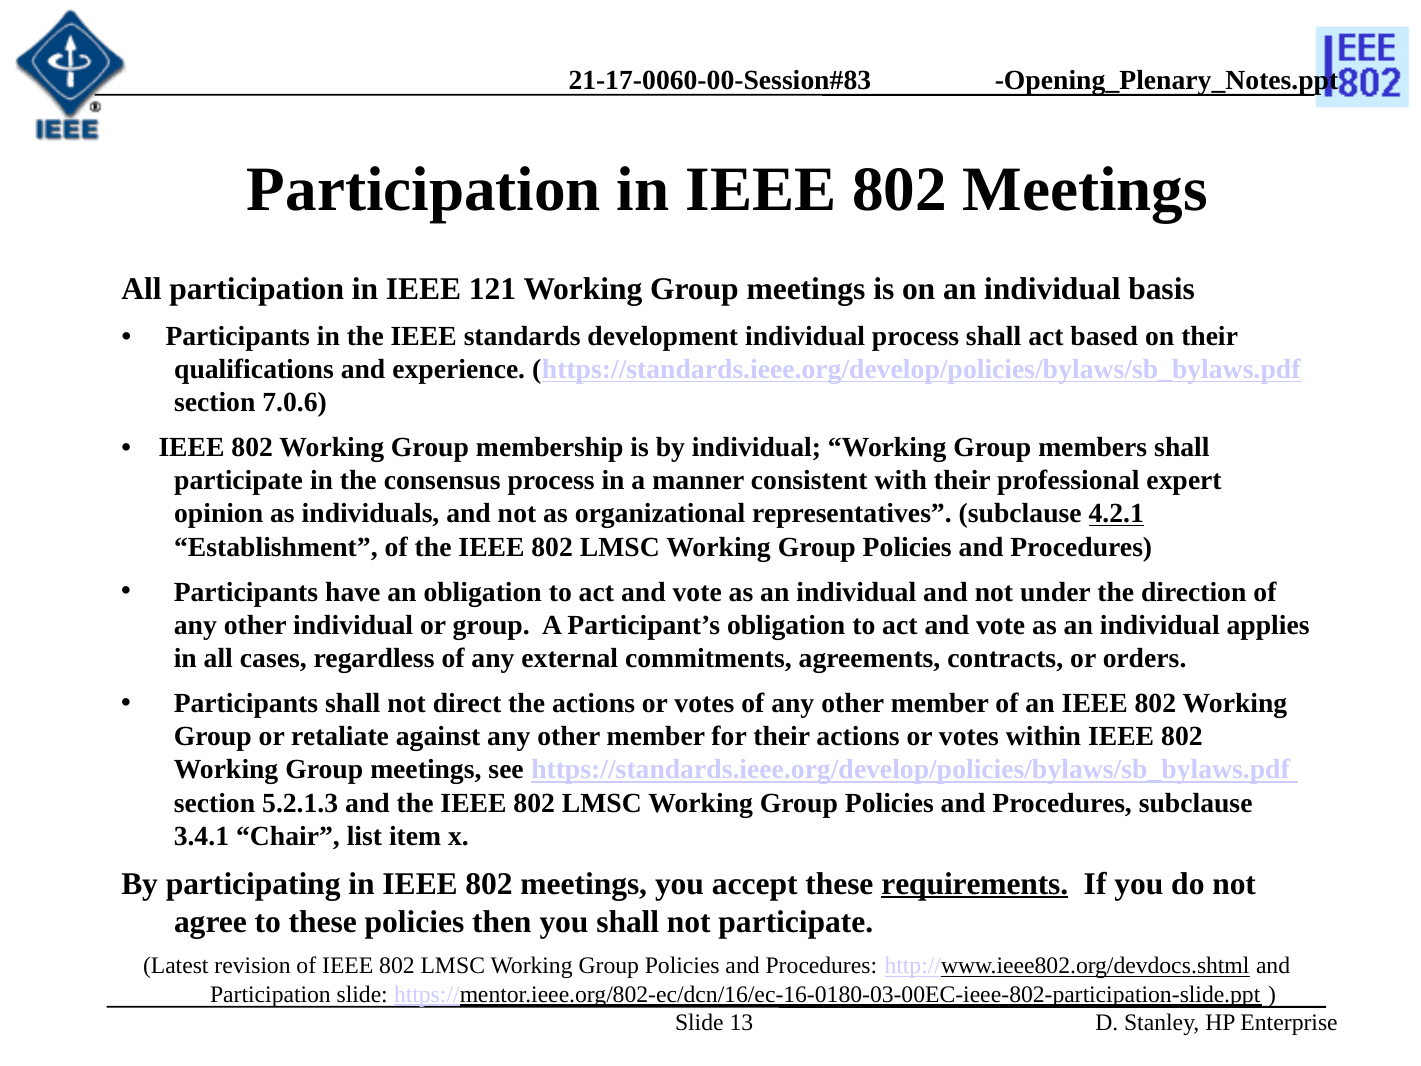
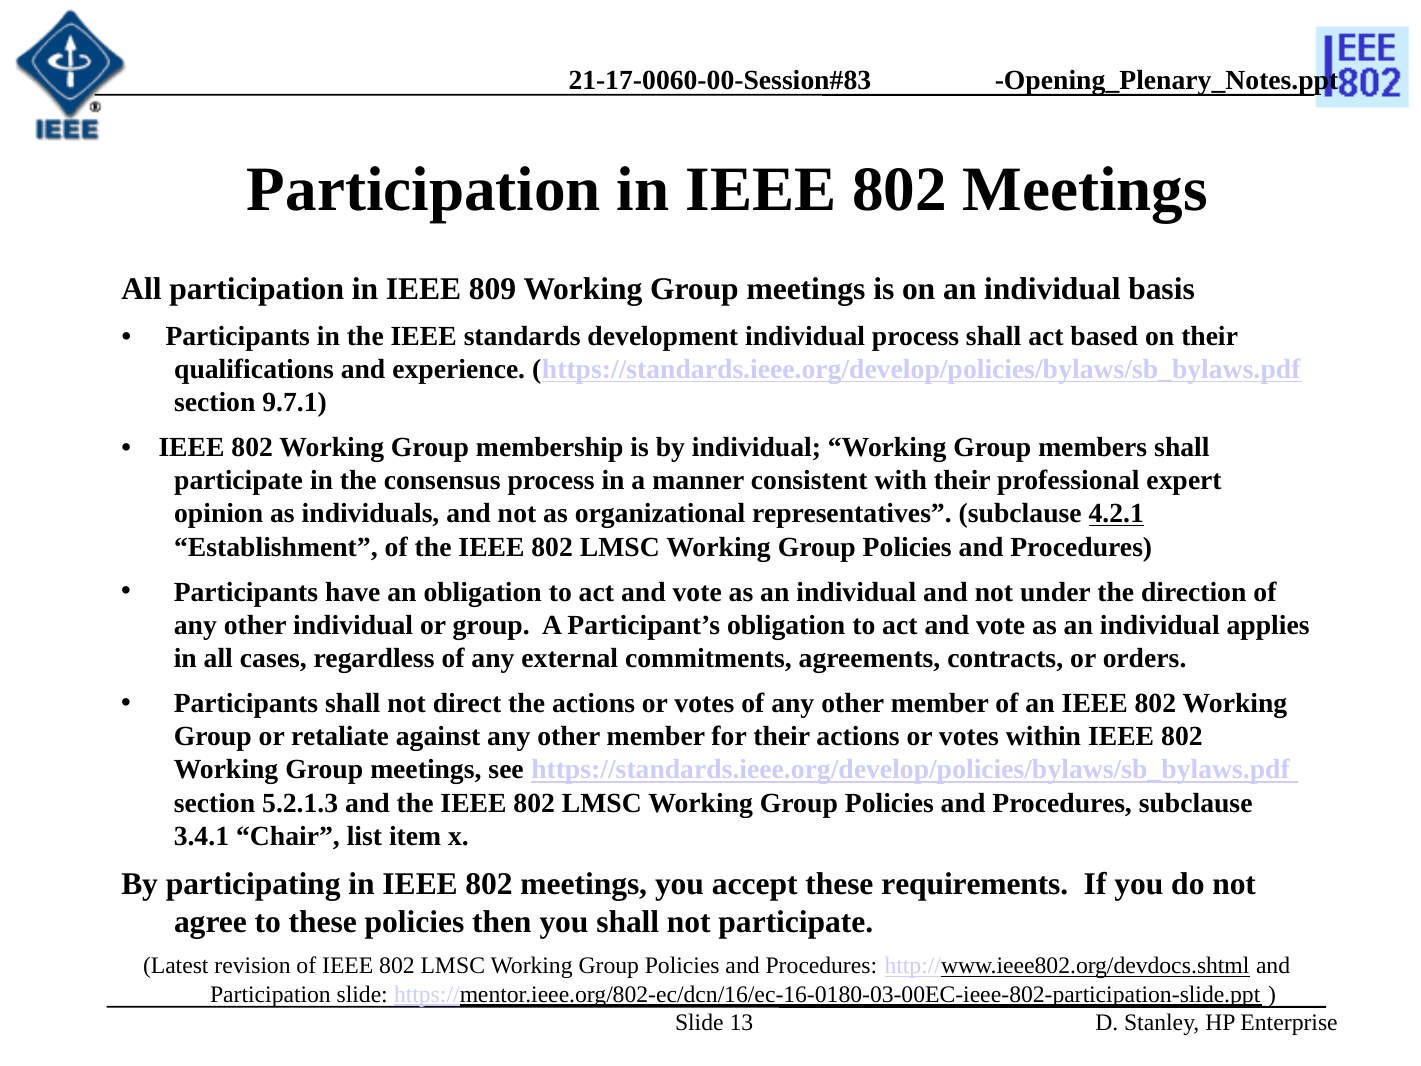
121: 121 -> 809
7.0.6: 7.0.6 -> 9.7.1
requirements underline: present -> none
